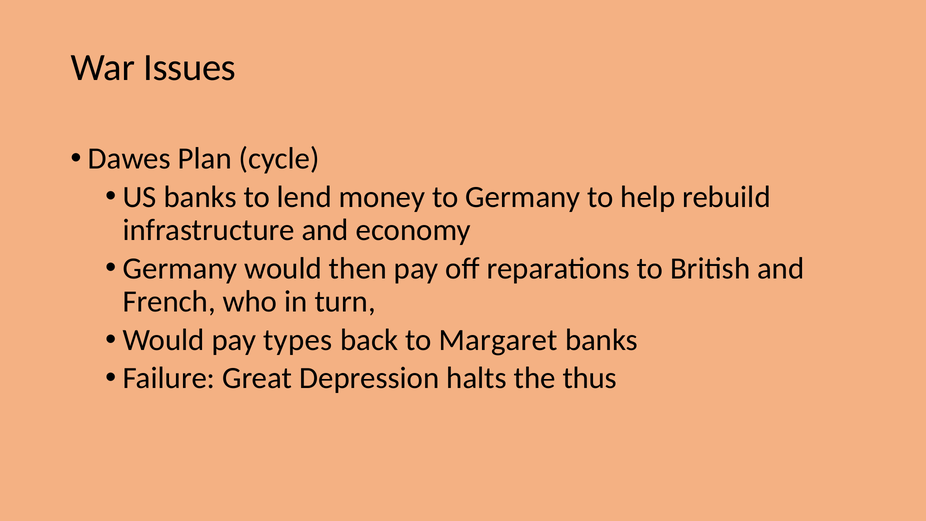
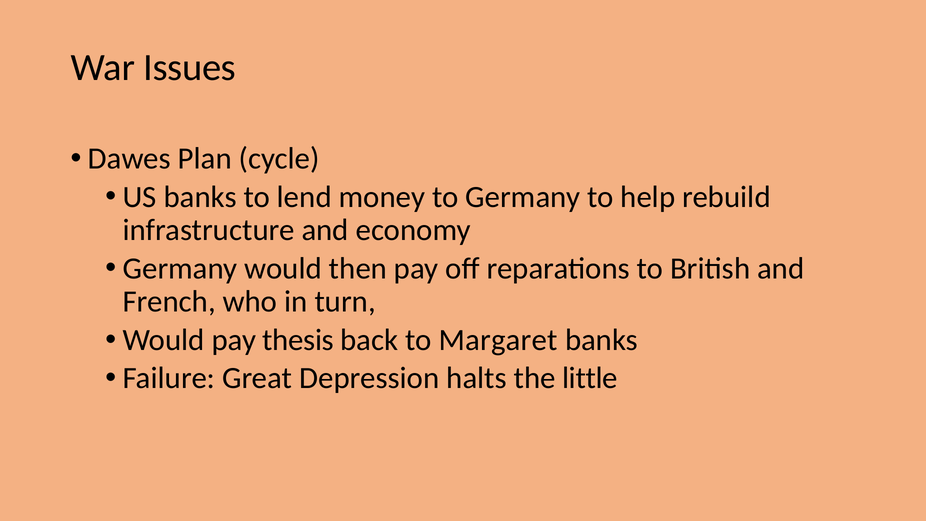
types: types -> thesis
thus: thus -> little
